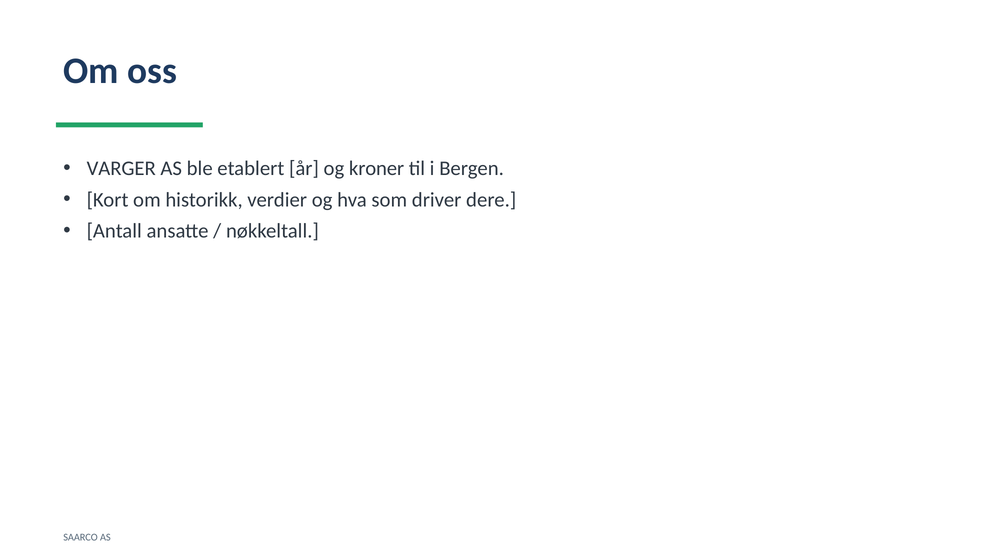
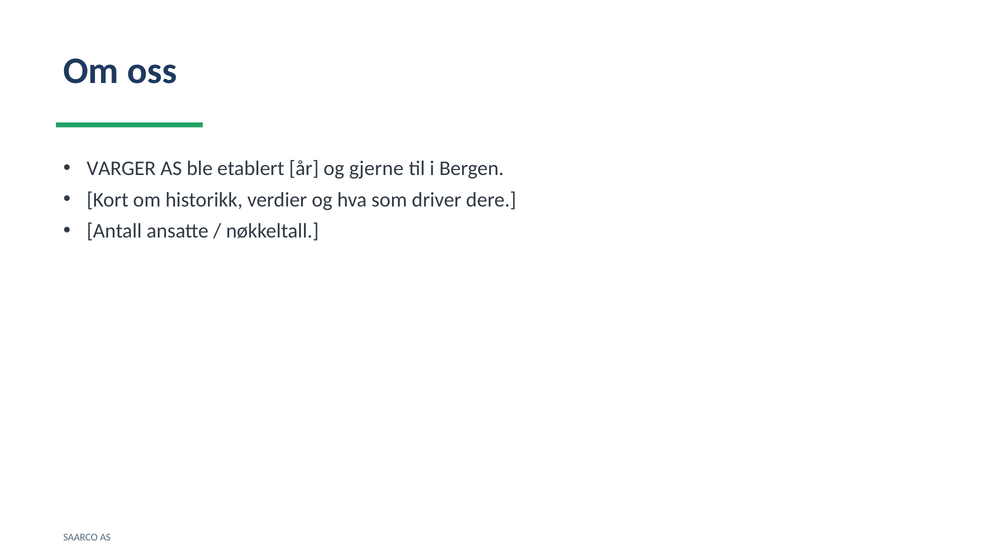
kroner: kroner -> gjerne
